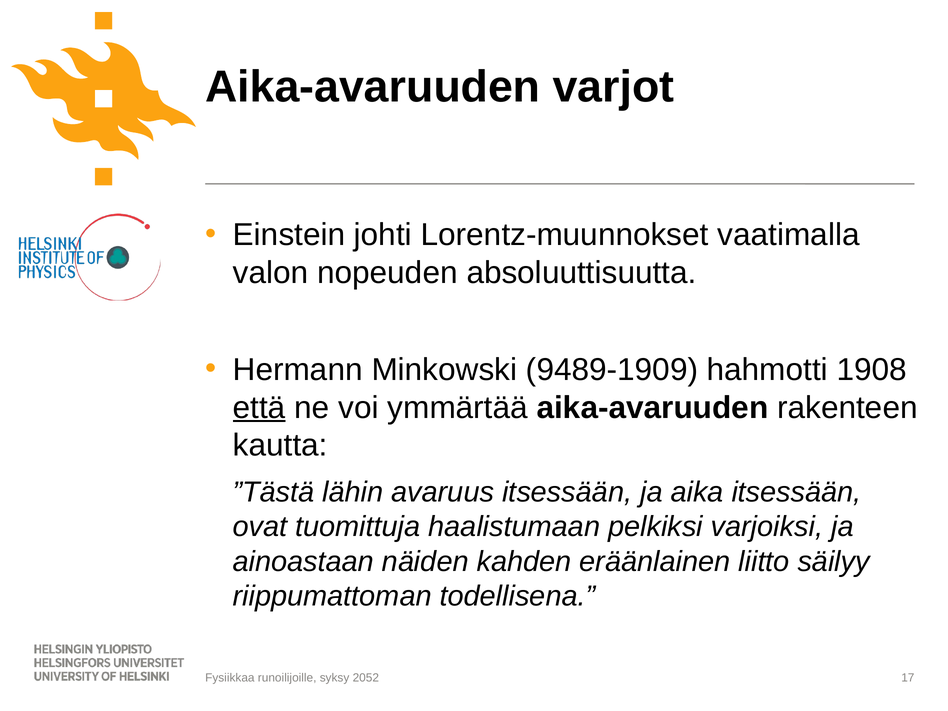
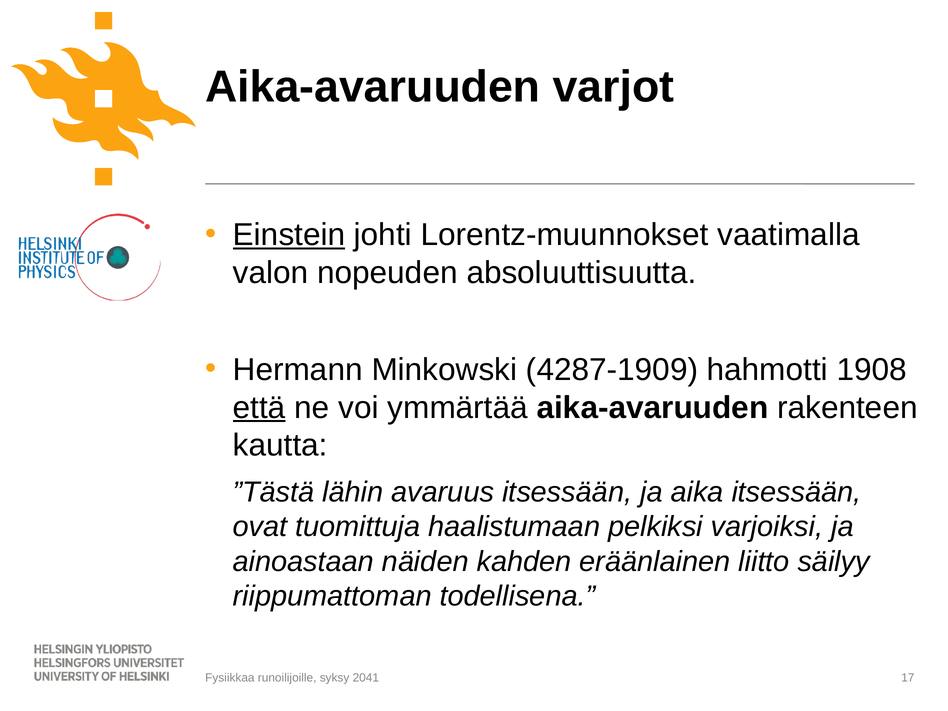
Einstein underline: none -> present
9489-1909: 9489-1909 -> 4287-1909
2052: 2052 -> 2041
